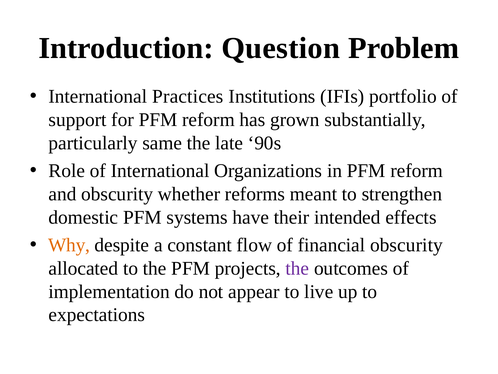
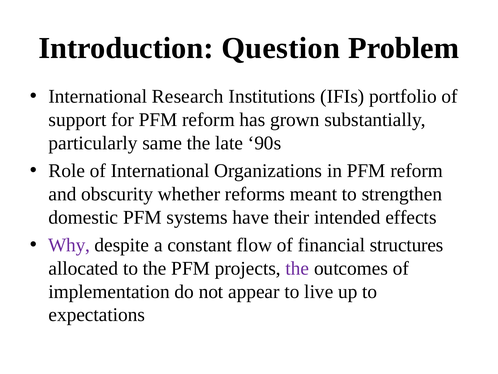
Practices: Practices -> Research
Why colour: orange -> purple
financial obscurity: obscurity -> structures
